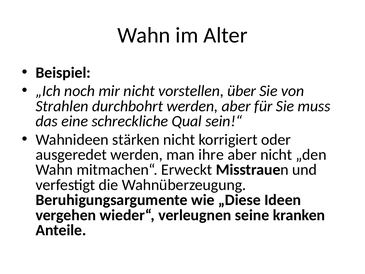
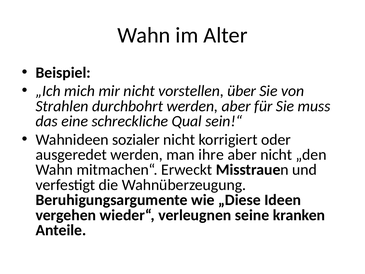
noch: noch -> mich
stärken: stärken -> sozialer
